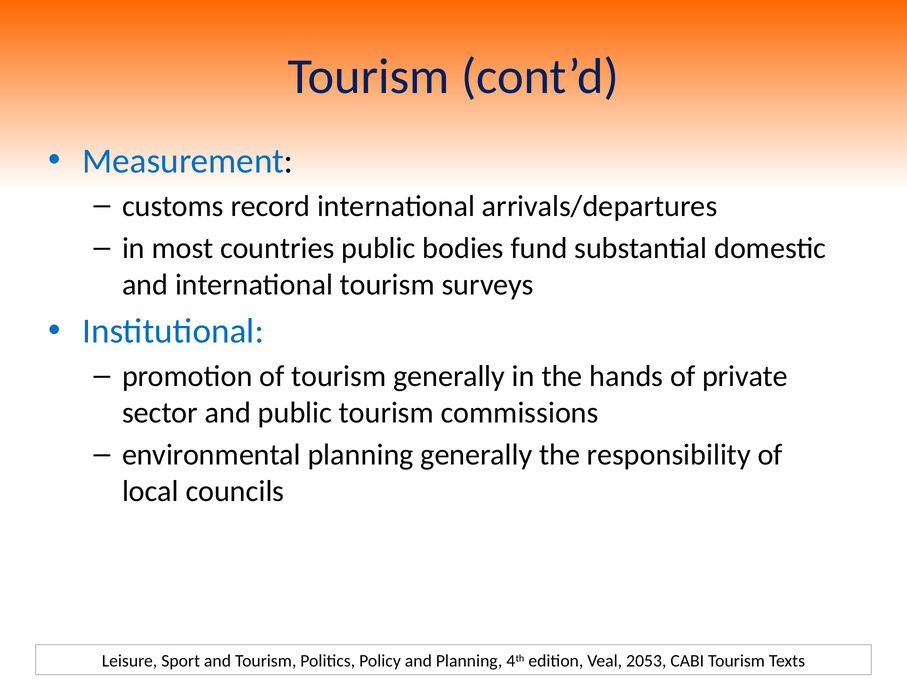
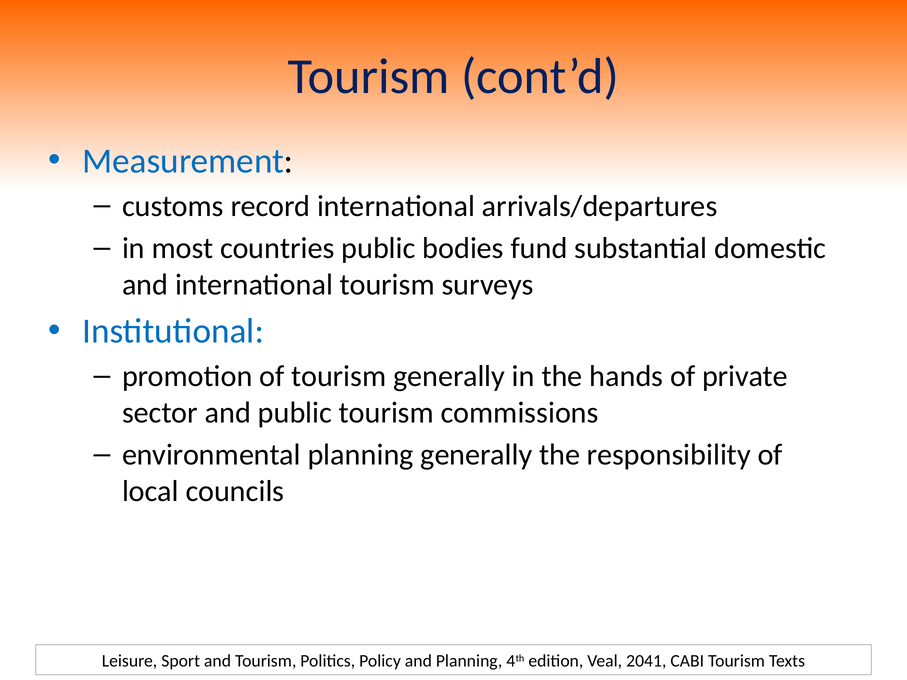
2053: 2053 -> 2041
